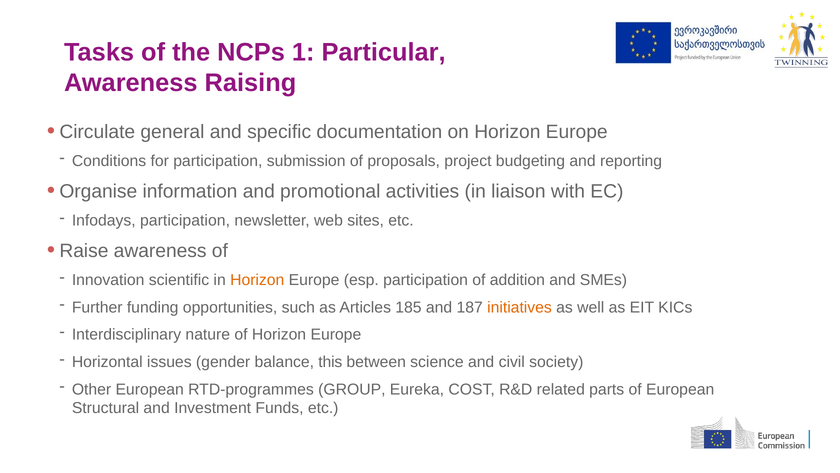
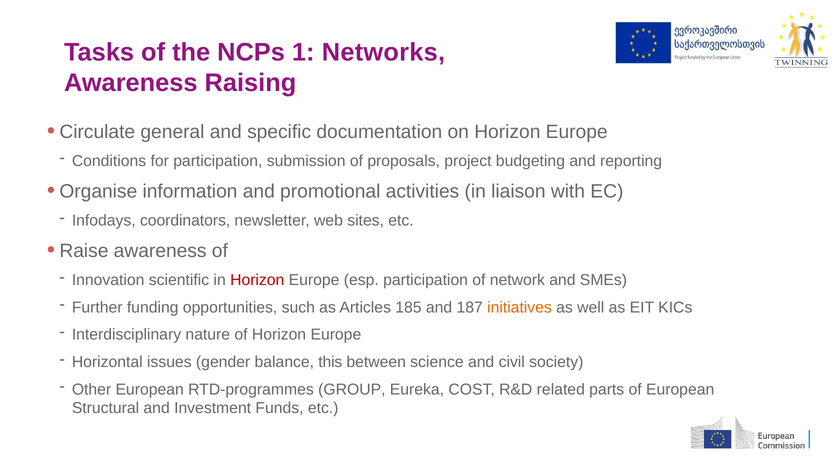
Particular: Particular -> Networks
Infodays participation: participation -> coordinators
Horizon at (257, 280) colour: orange -> red
addition: addition -> network
